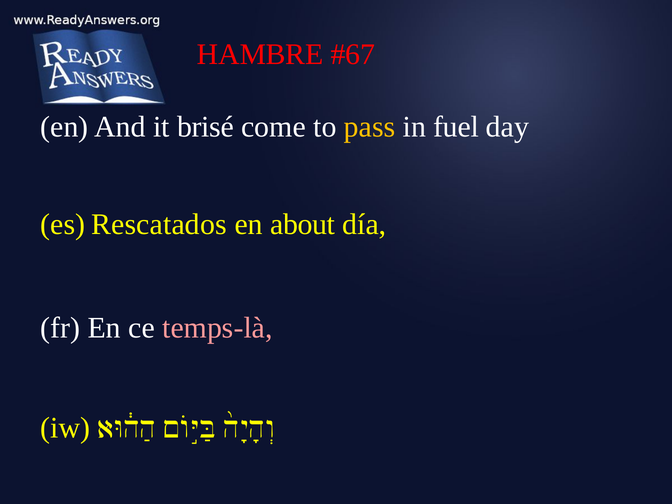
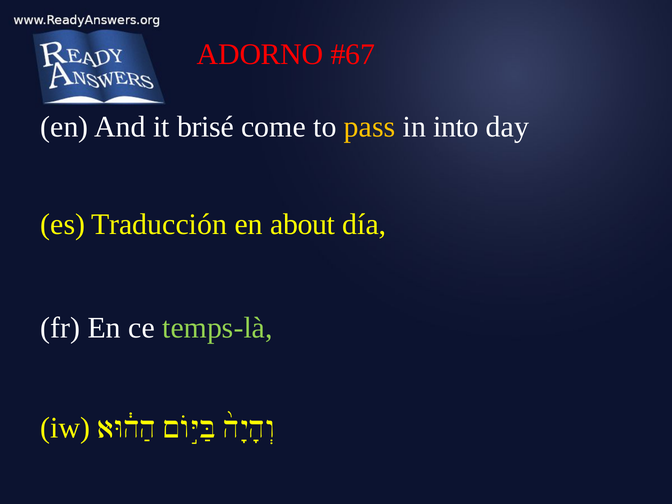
HAMBRE: HAMBRE -> ADORNO
fuel: fuel -> into
Rescatados: Rescatados -> Traducción
temps-là colour: pink -> light green
